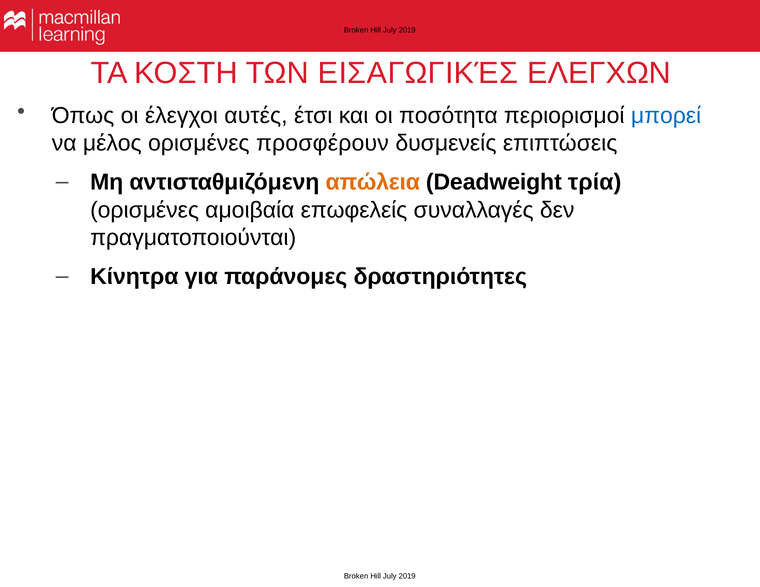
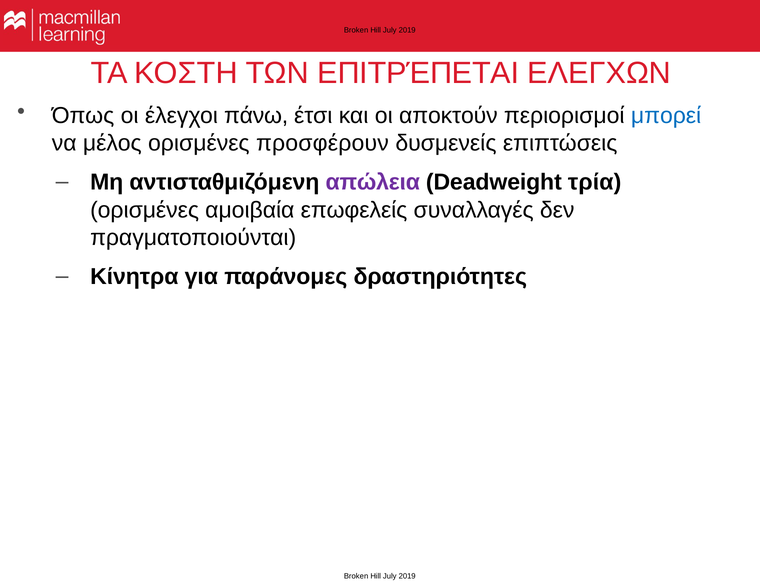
ΕΙΣΑΓΩΓΙΚΈΣ: ΕΙΣΑΓΩΓΙΚΈΣ -> ΕΠΙΤΡΈΠΕΤΑΙ
αυτές: αυτές -> πάνω
ποσότητα: ποσότητα -> αποκτούν
απώλεια colour: orange -> purple
